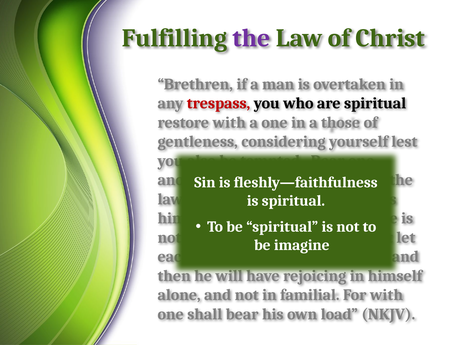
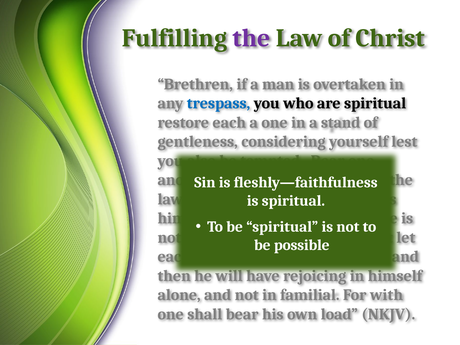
trespass colour: red -> blue
restore with: with -> each
those: those -> stand
imagine: imagine -> possible
